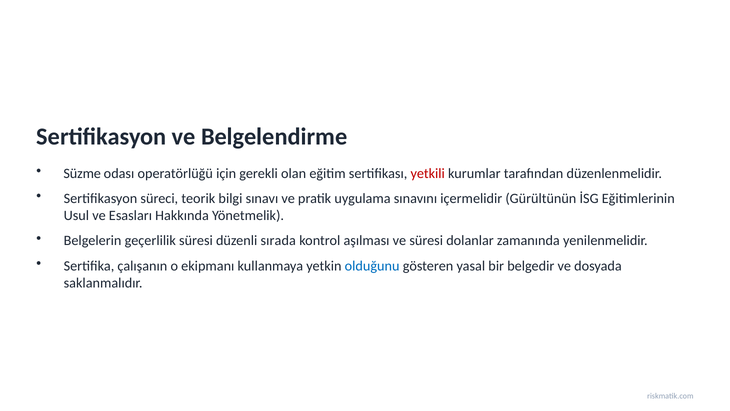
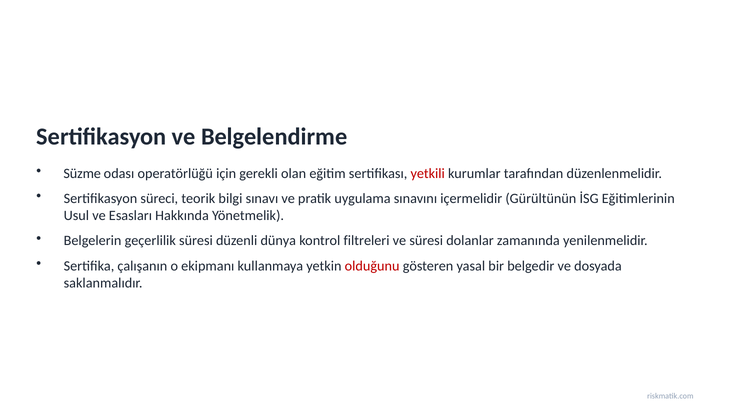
sırada: sırada -> dünya
aşılması: aşılması -> filtreleri
olduğunu colour: blue -> red
